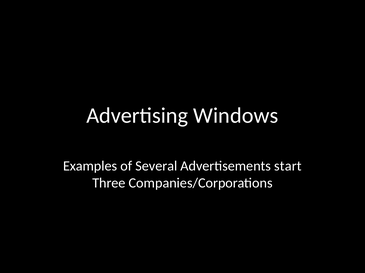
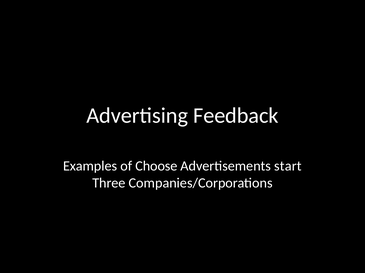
Windows: Windows -> Feedback
Several: Several -> Choose
